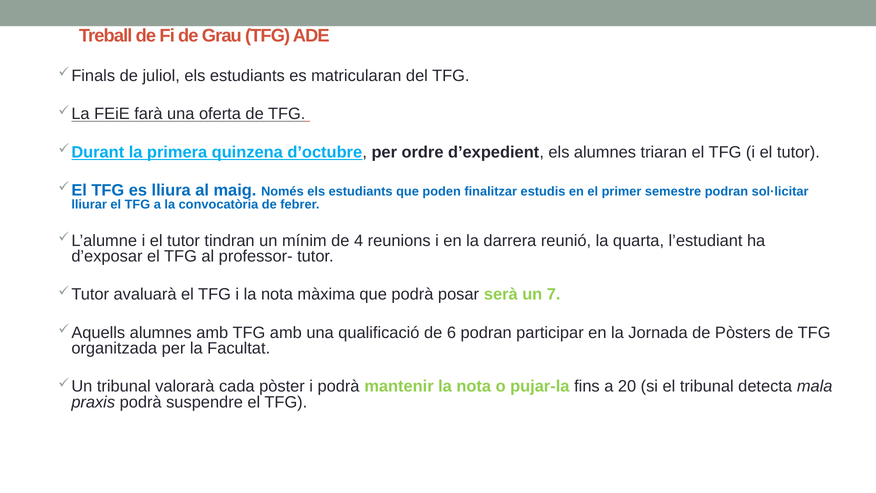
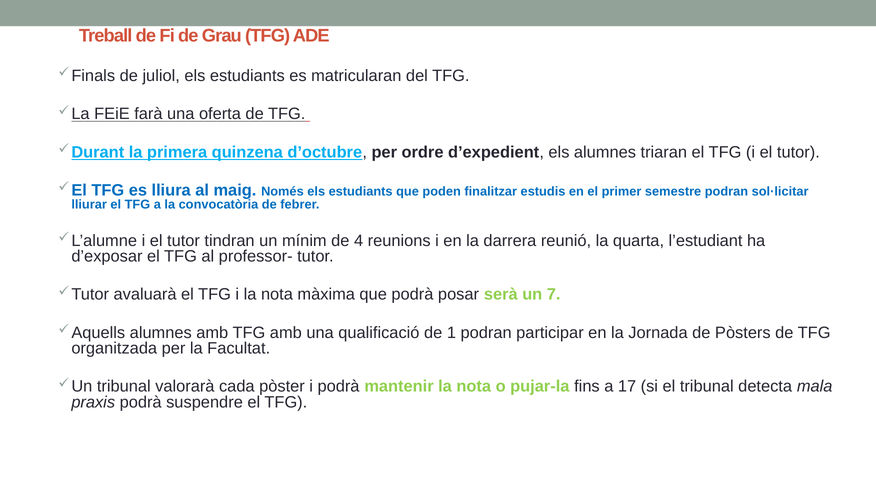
6: 6 -> 1
20: 20 -> 17
